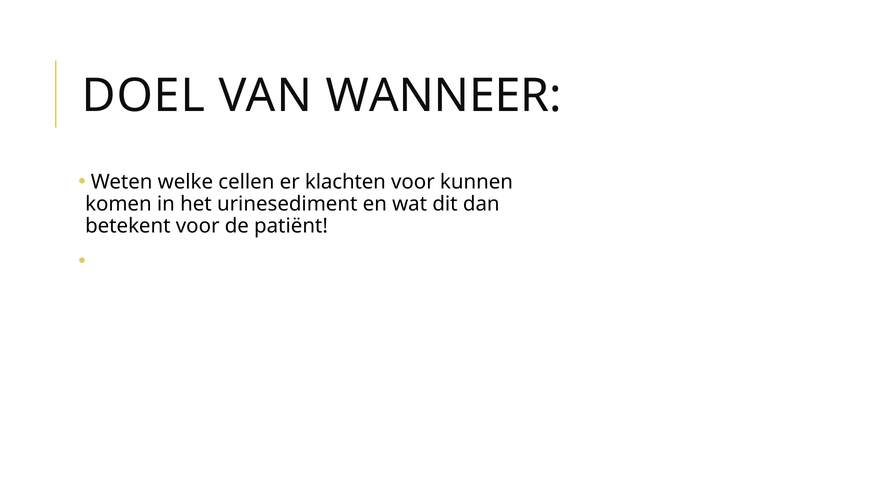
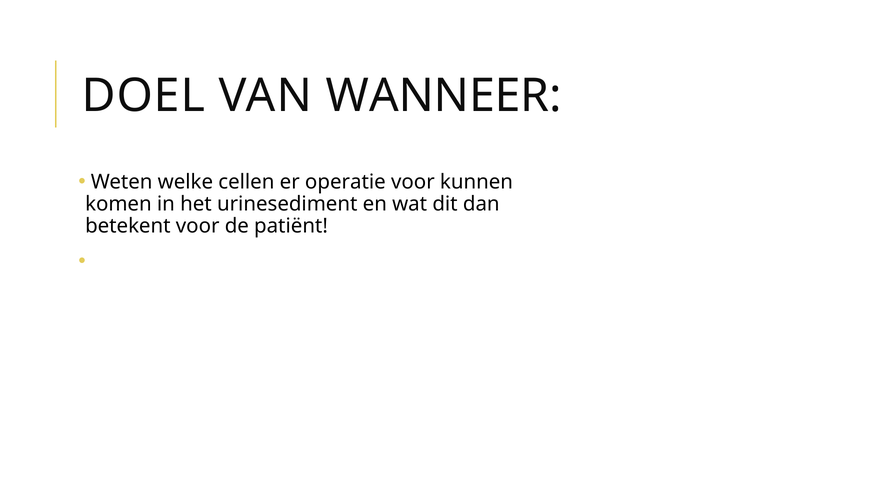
klachten: klachten -> operatie
